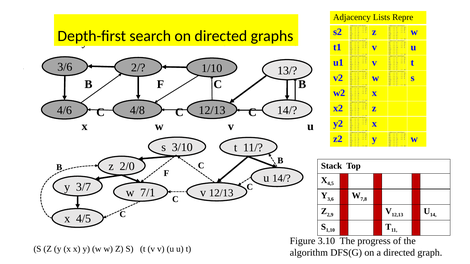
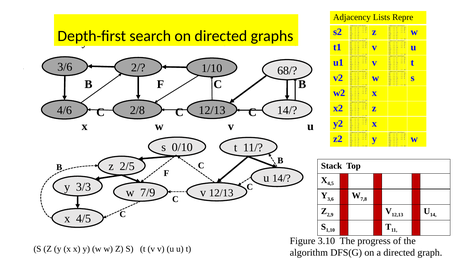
13/: 13/ -> 68/
4/8: 4/8 -> 2/8
3/10: 3/10 -> 0/10
2/0: 2/0 -> 2/5
3/7: 3/7 -> 3/3
7/1: 7/1 -> 7/9
